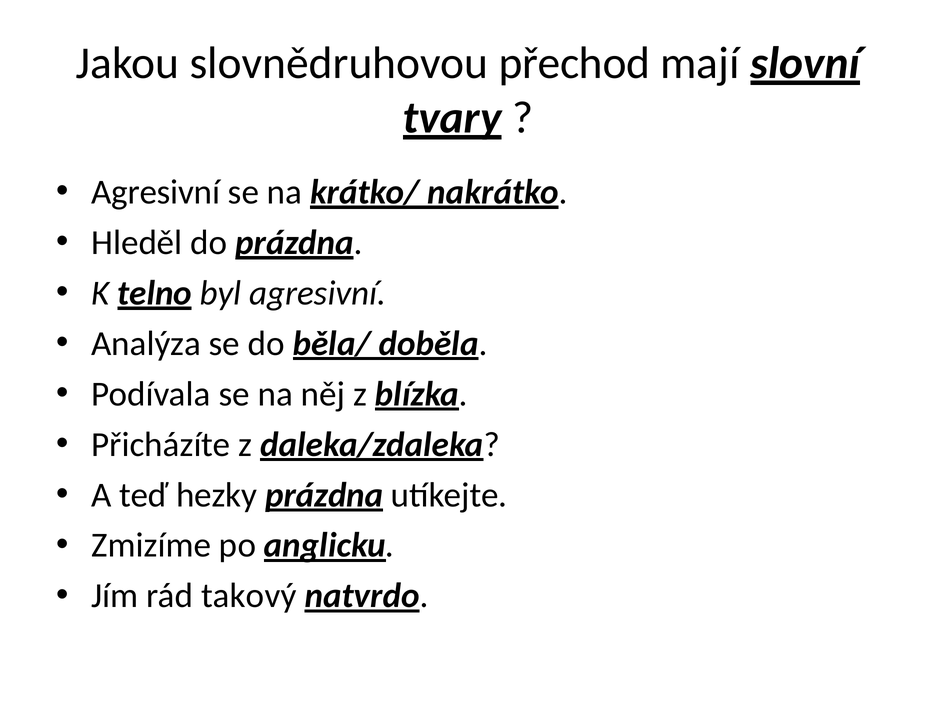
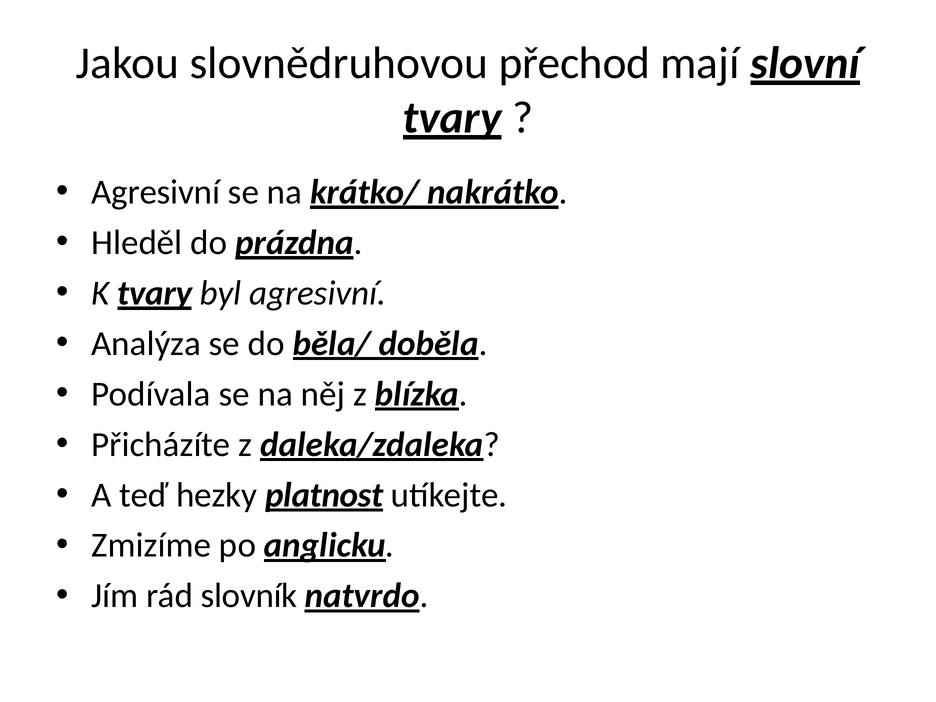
K telno: telno -> tvary
hezky prázdna: prázdna -> platnost
takový: takový -> slovník
